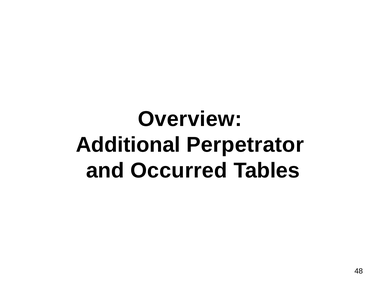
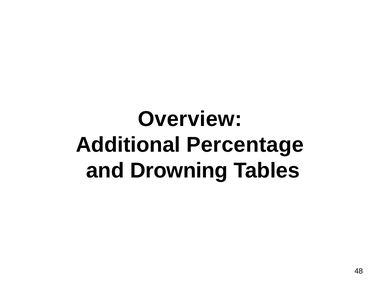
Perpetrator: Perpetrator -> Percentage
Occurred: Occurred -> Drowning
